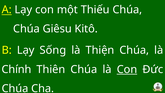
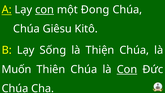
con at (45, 10) underline: none -> present
Thiếu: Thiếu -> Đong
Chính: Chính -> Muốn
